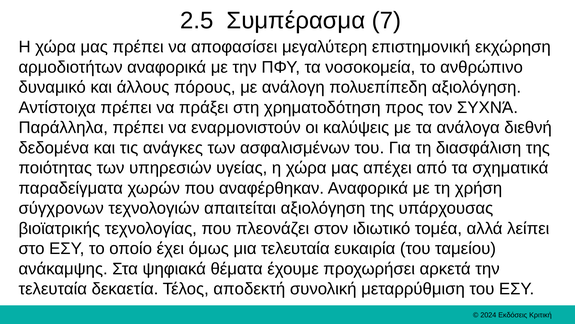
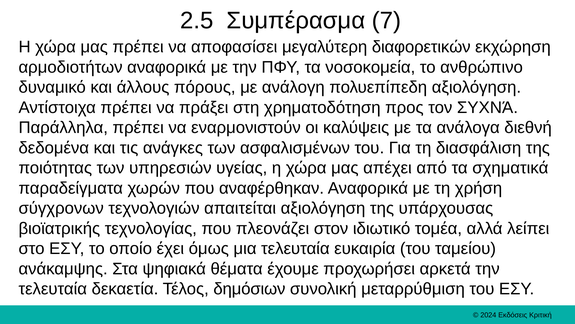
επιστημονική: επιστημονική -> διαφορετικών
αποδεκτή: αποδεκτή -> δημόσιων
